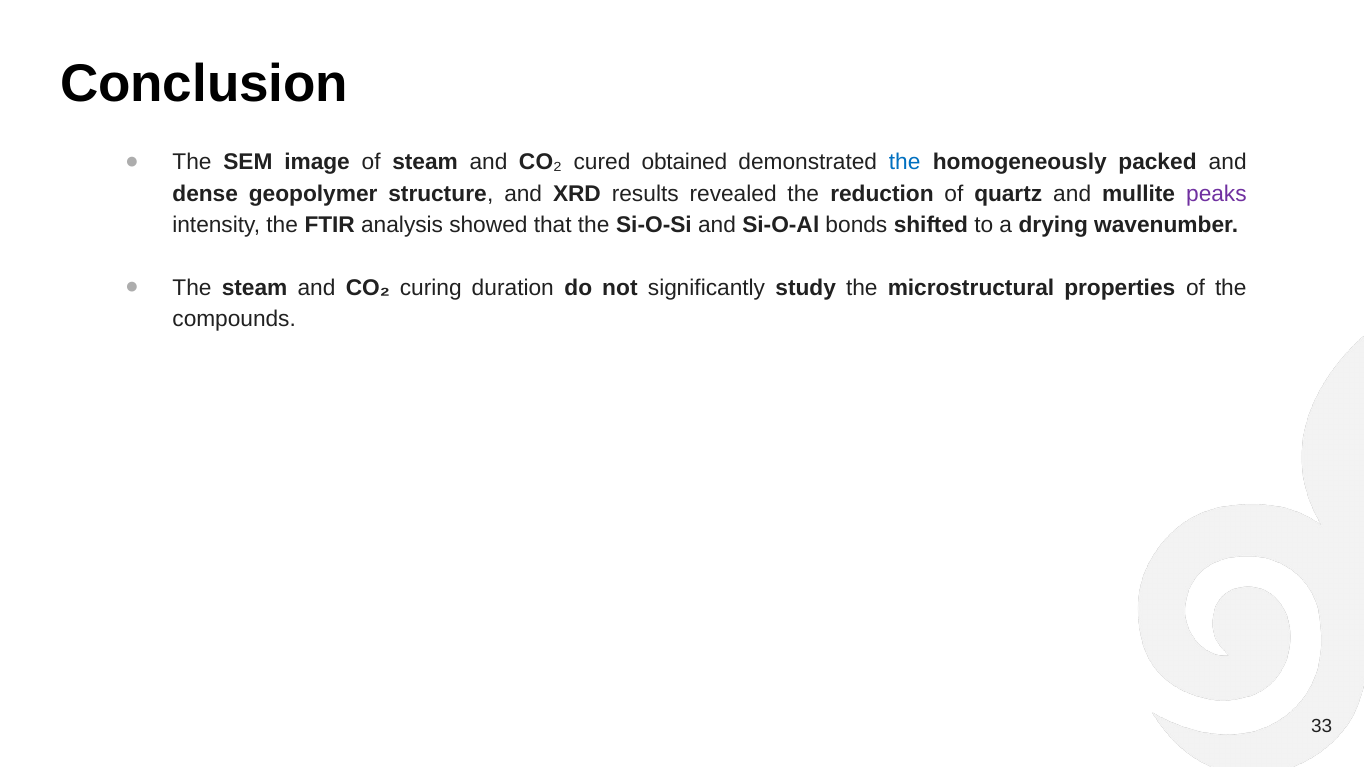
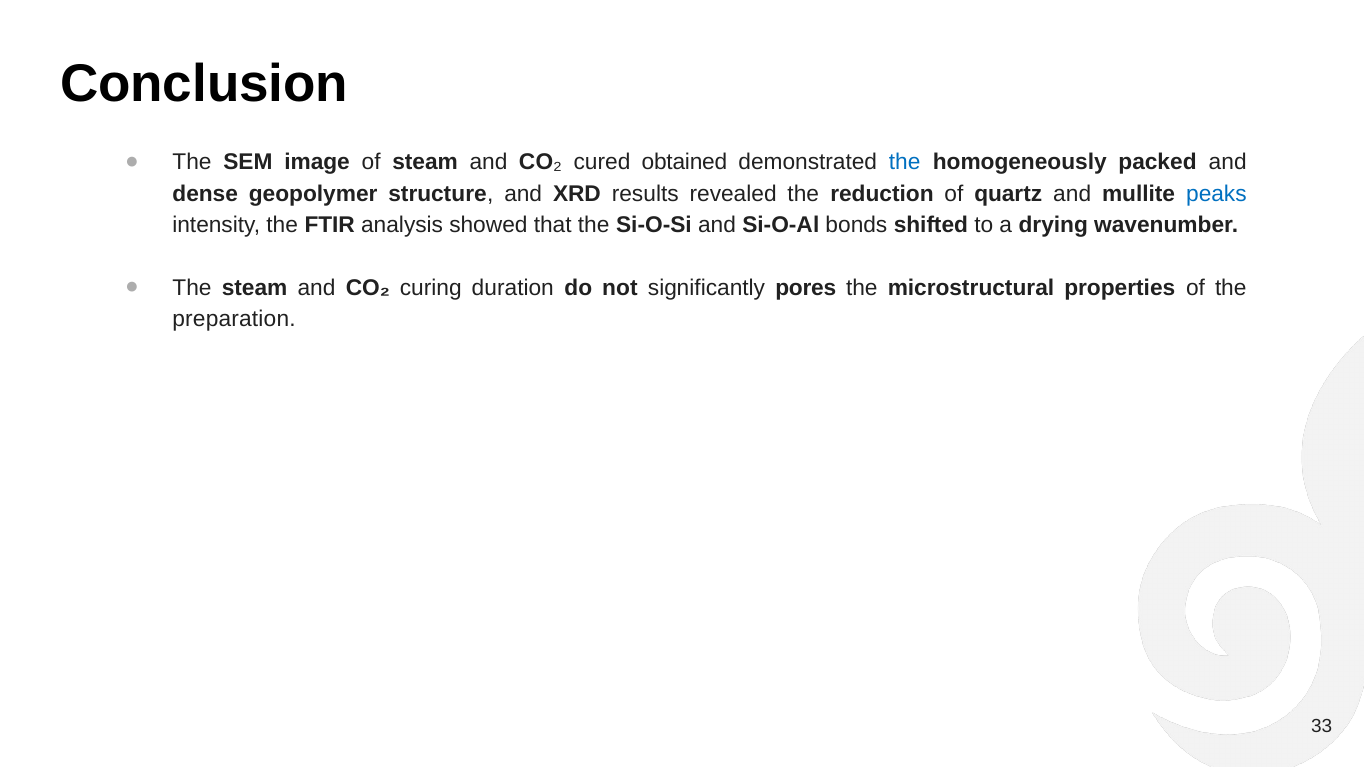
peaks colour: purple -> blue
study: study -> pores
compounds: compounds -> preparation
